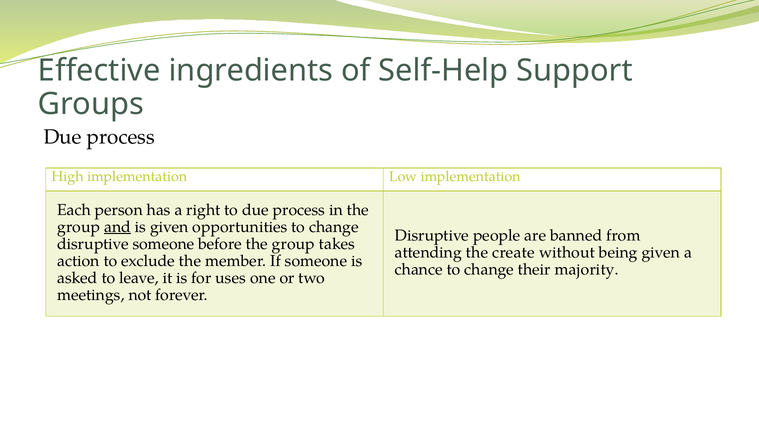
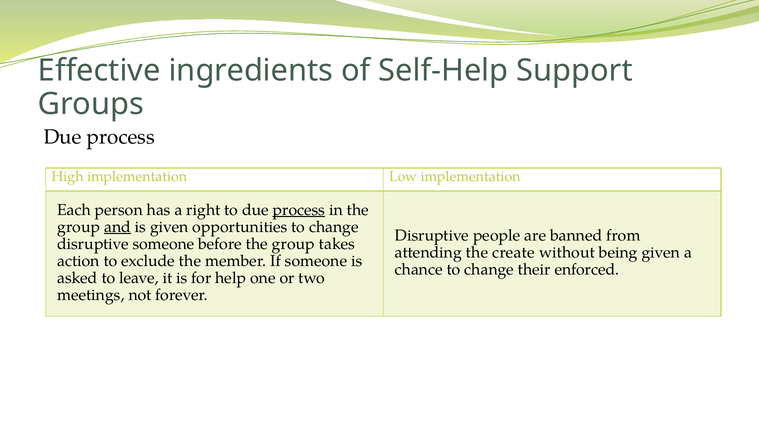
process at (299, 210) underline: none -> present
majority: majority -> enforced
uses: uses -> help
